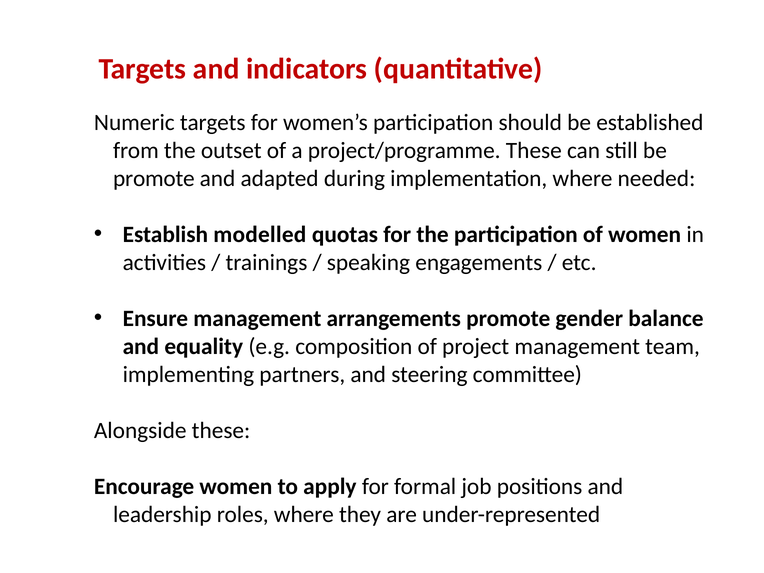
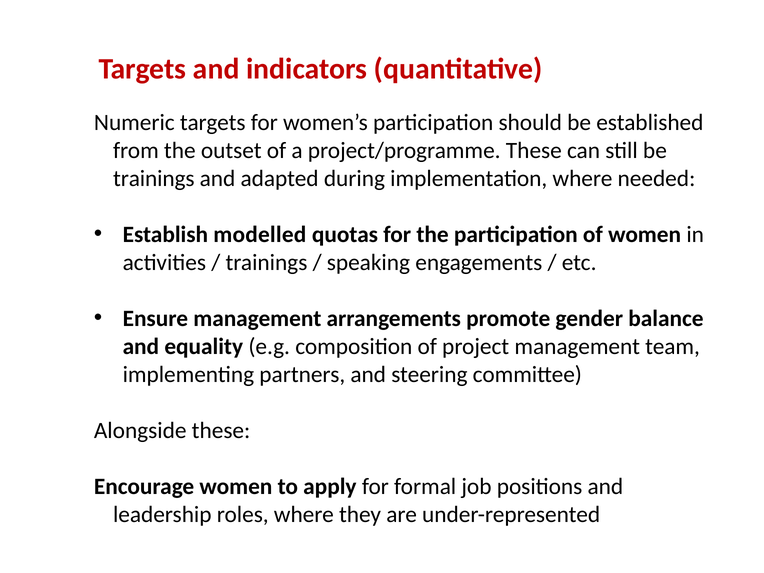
promote at (154, 178): promote -> trainings
